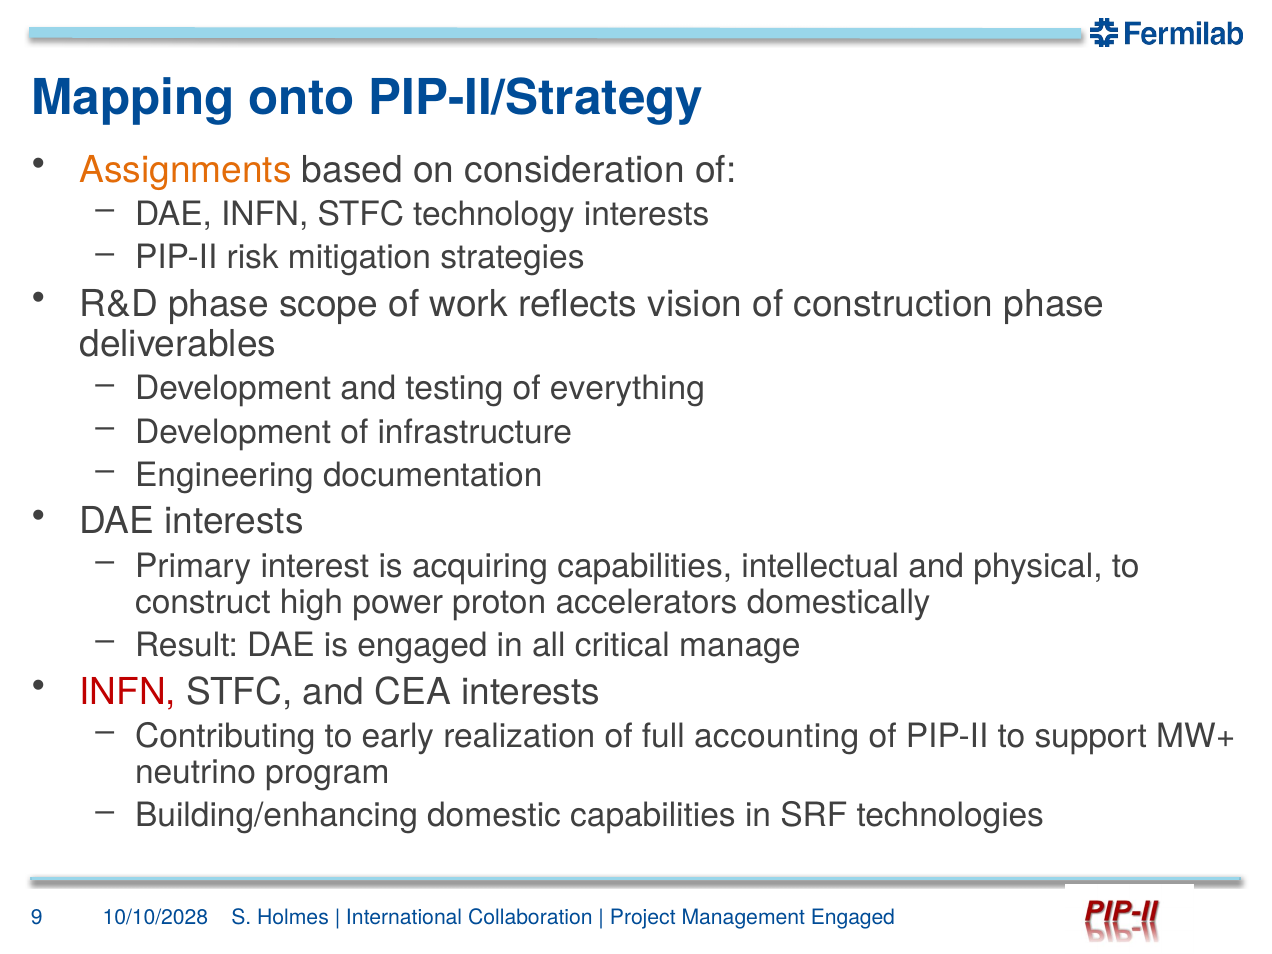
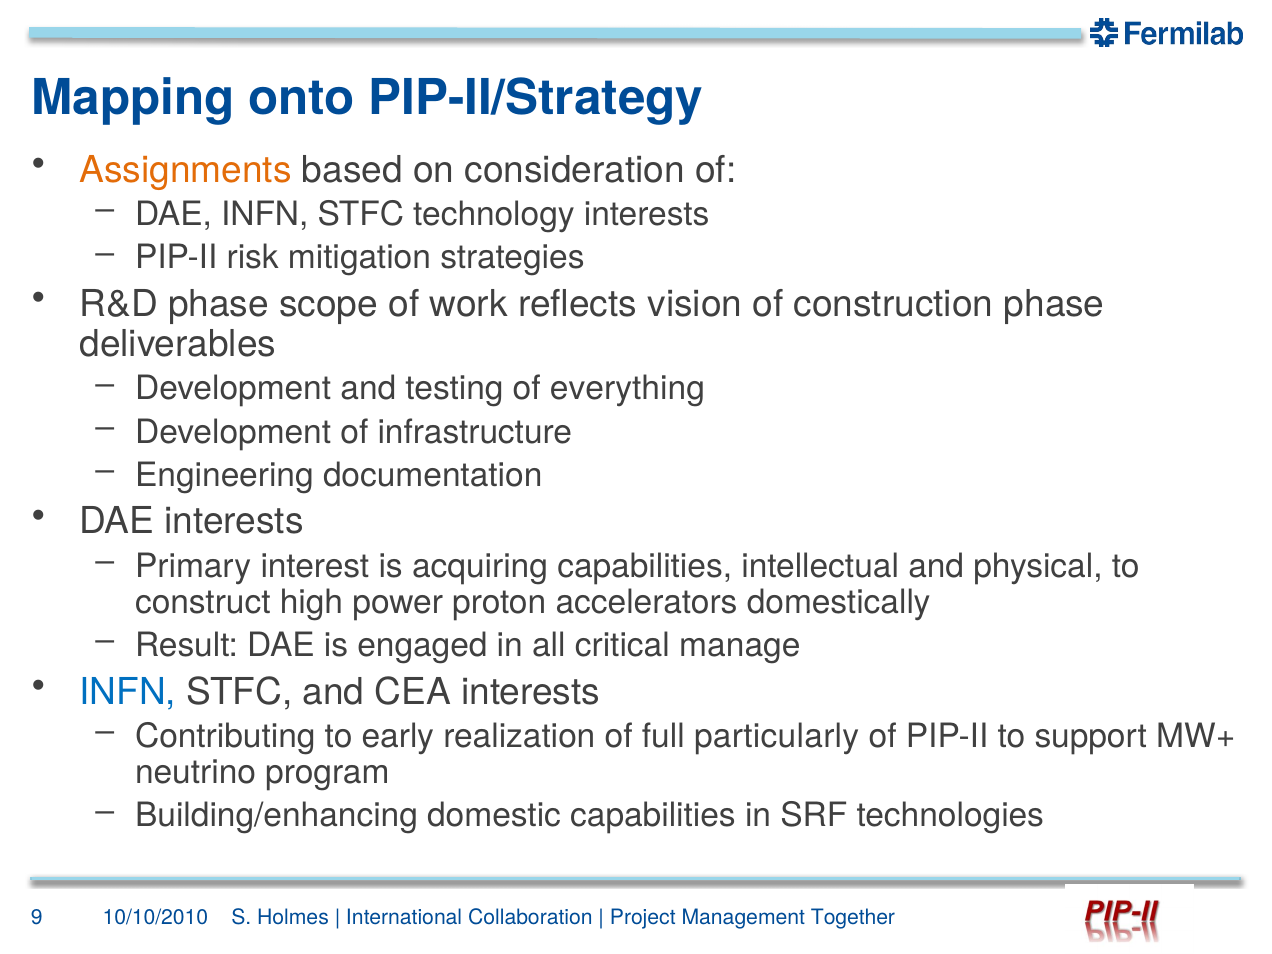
INFN at (128, 692) colour: red -> blue
accounting: accounting -> particularly
10/10/2028: 10/10/2028 -> 10/10/2010
Management Engaged: Engaged -> Together
